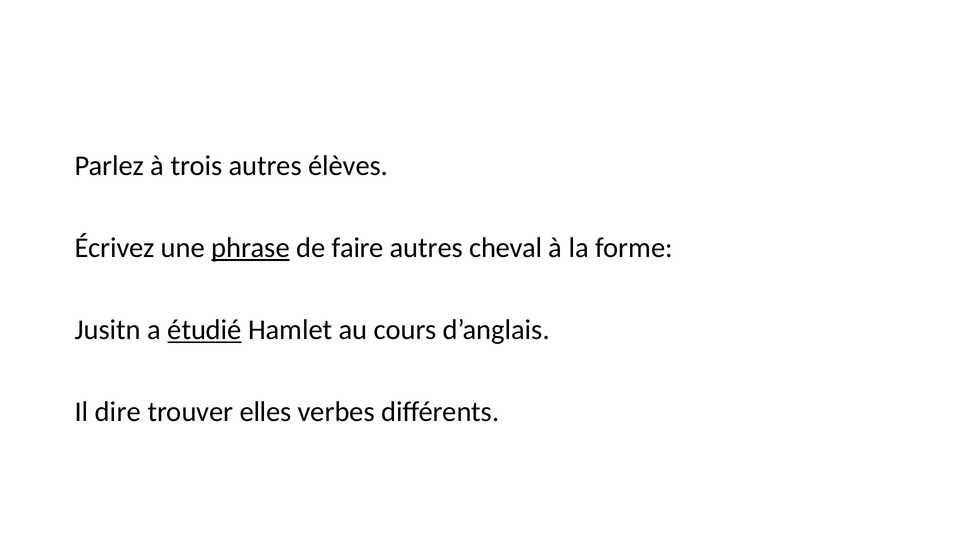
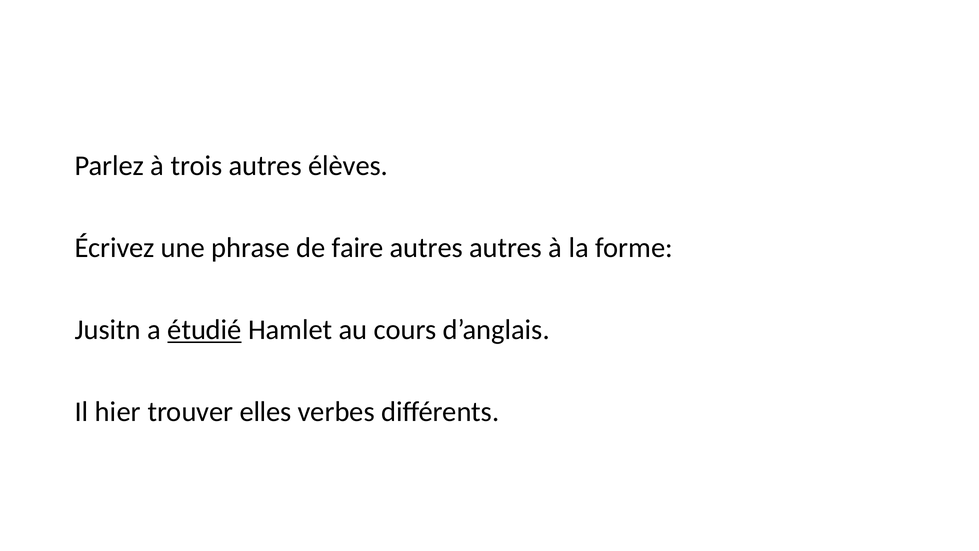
phrase underline: present -> none
autres cheval: cheval -> autres
dire: dire -> hier
